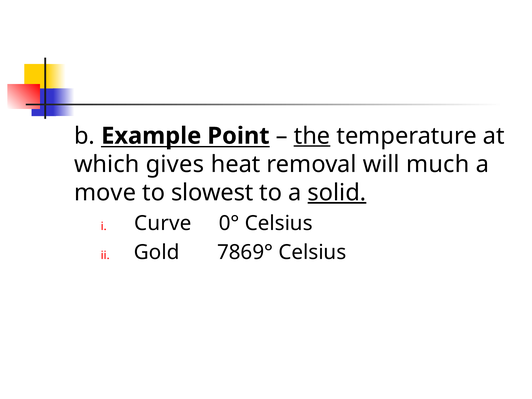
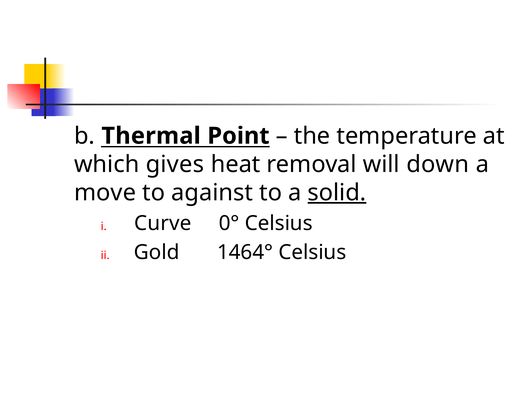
Example: Example -> Thermal
the underline: present -> none
much: much -> down
slowest: slowest -> against
7869°: 7869° -> 1464°
